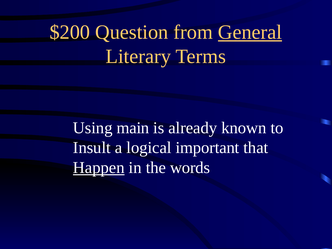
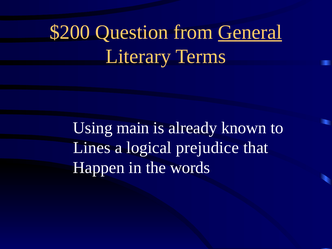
Insult: Insult -> Lines
important: important -> prejudice
Happen underline: present -> none
